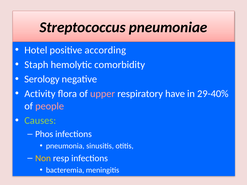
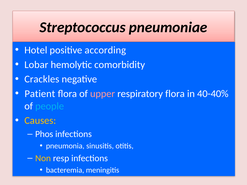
Staph: Staph -> Lobar
Serology: Serology -> Crackles
Activity: Activity -> Patient
respiratory have: have -> flora
29-40%: 29-40% -> 40-40%
people colour: pink -> light blue
Causes colour: light green -> yellow
